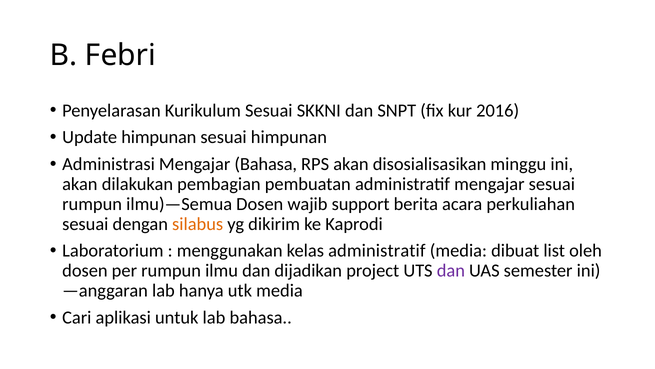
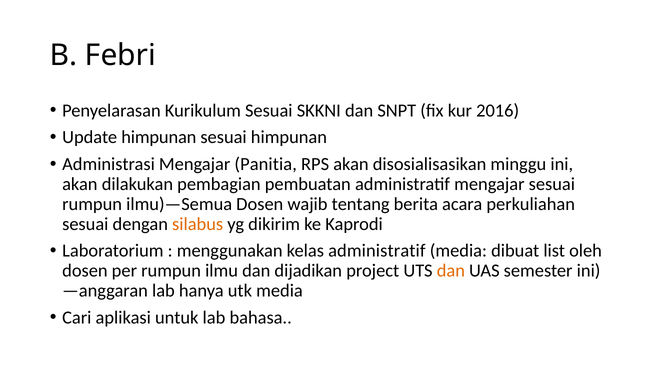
Mengajar Bahasa: Bahasa -> Panitia
support: support -> tentang
dan at (451, 270) colour: purple -> orange
